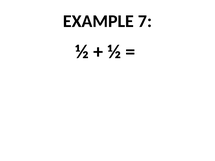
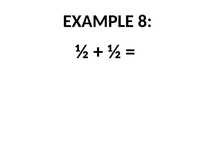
7: 7 -> 8
